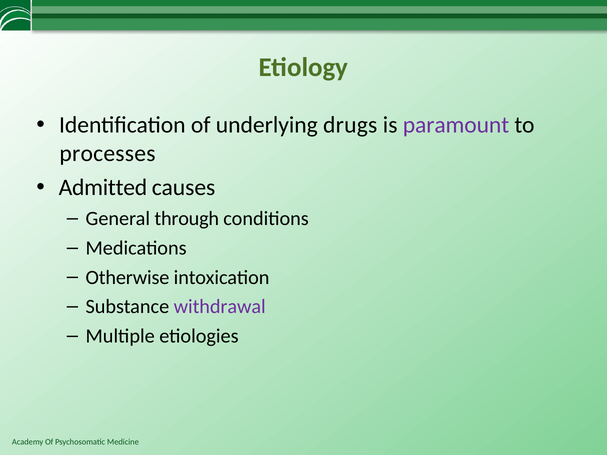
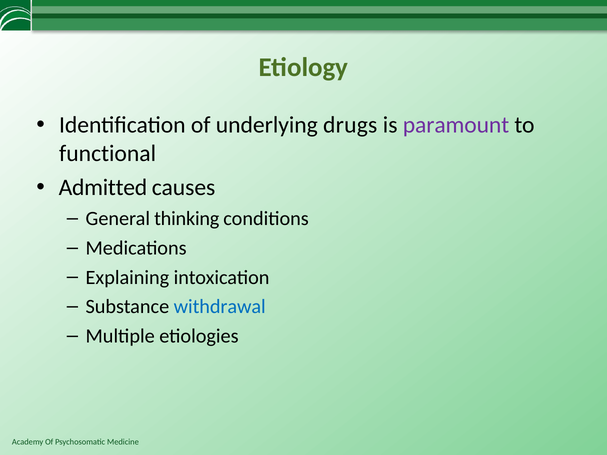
processes: processes -> functional
through: through -> thinking
Otherwise: Otherwise -> Explaining
withdrawal colour: purple -> blue
